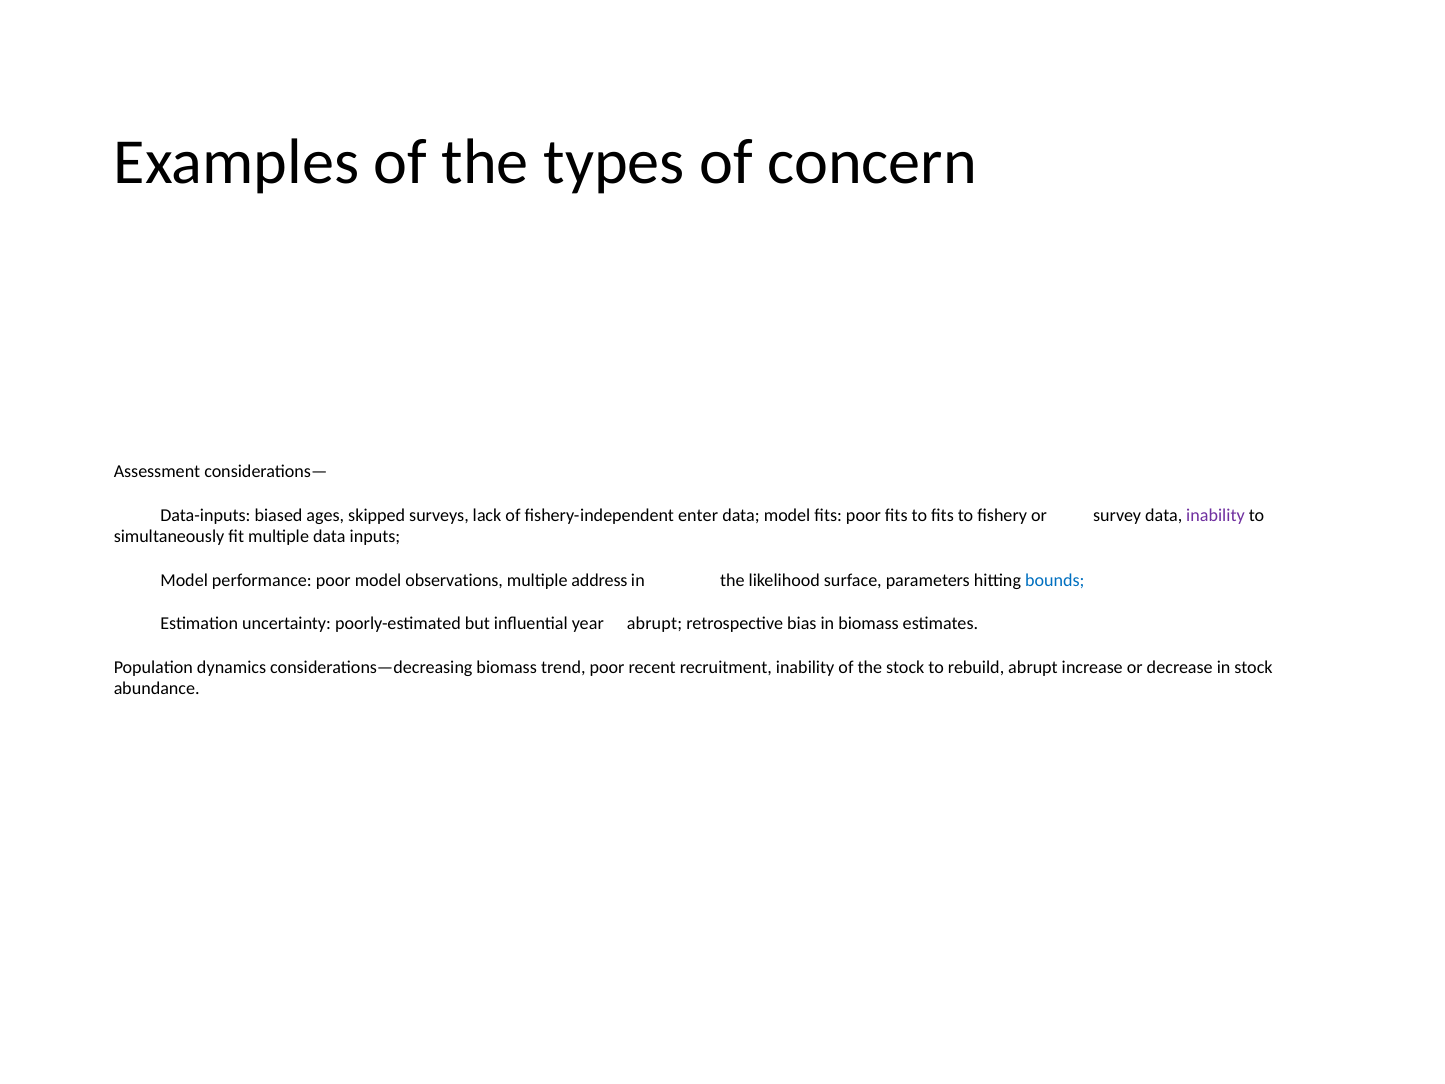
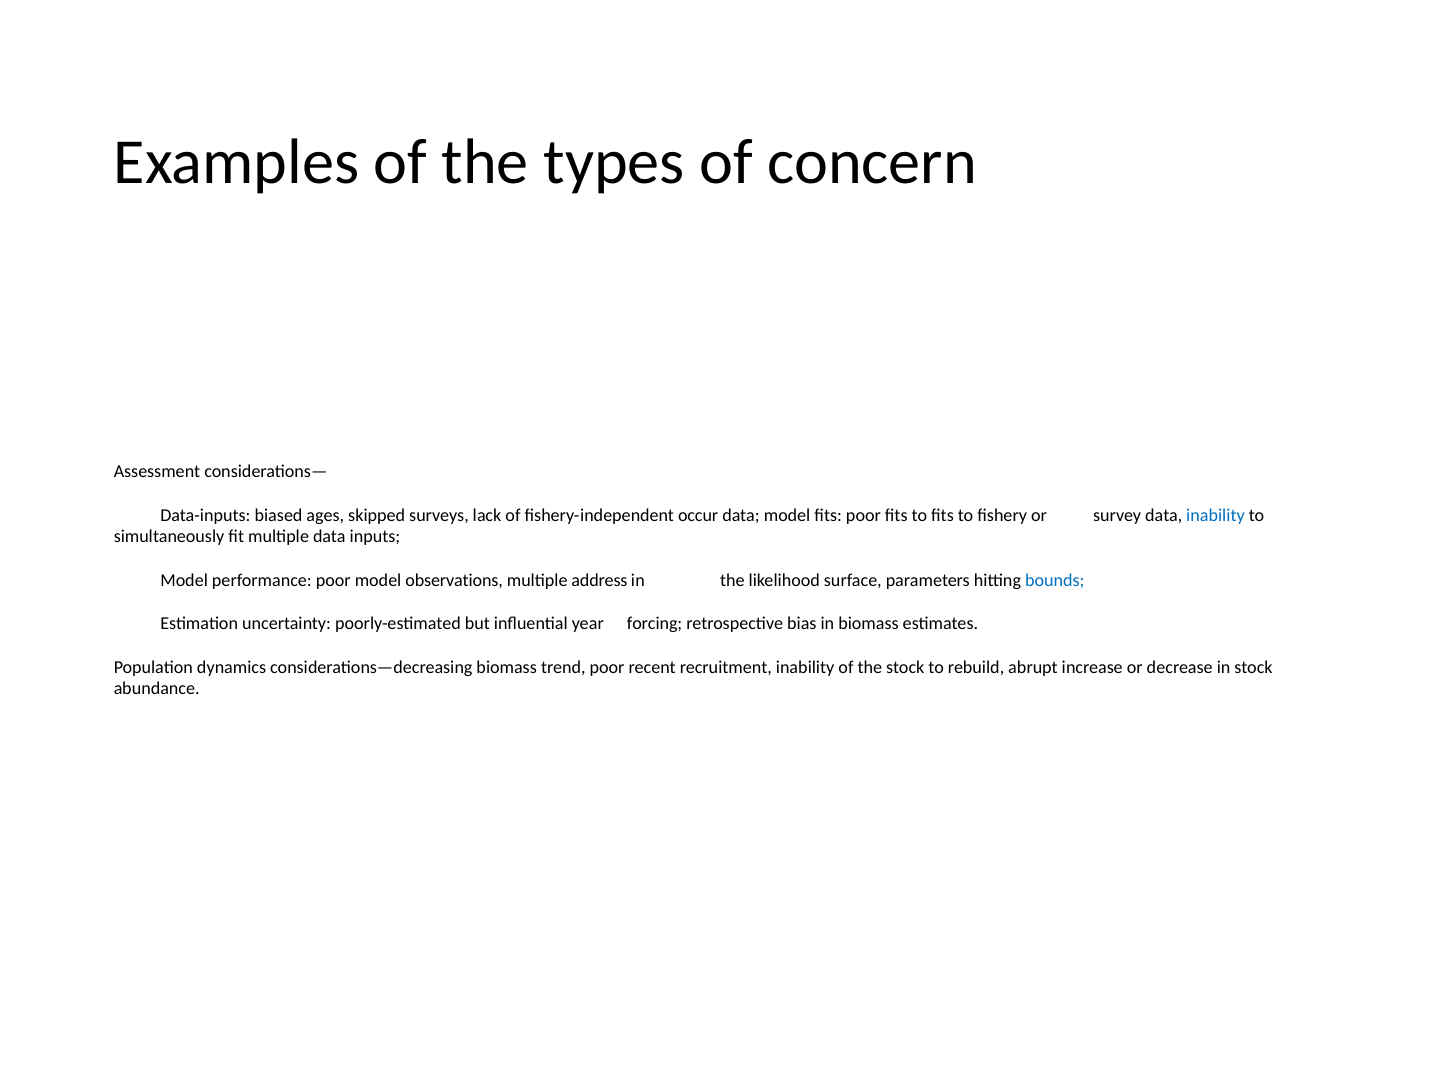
enter: enter -> occur
inability at (1216, 515) colour: purple -> blue
year abrupt: abrupt -> forcing
